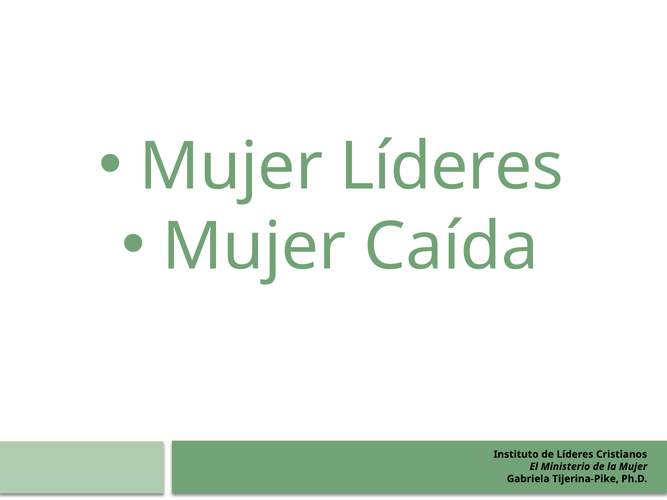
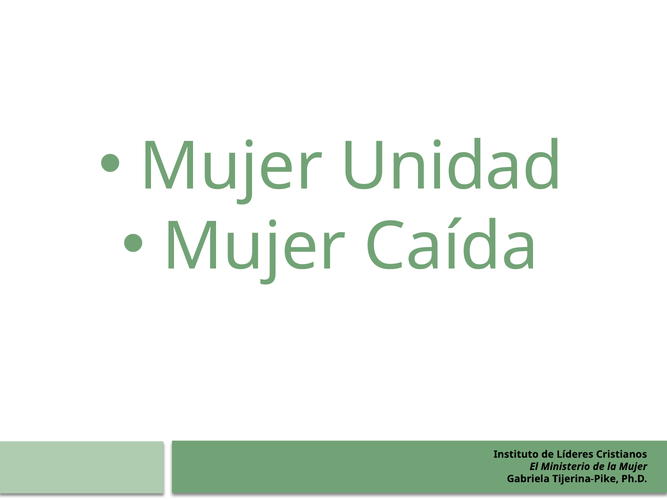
Mujer Líderes: Líderes -> Unidad
